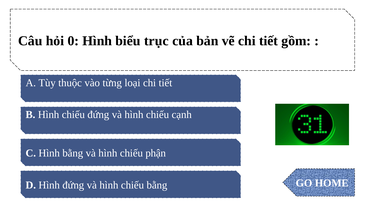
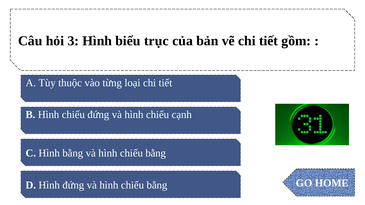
0: 0 -> 3
phận at (156, 153): phận -> bằng
